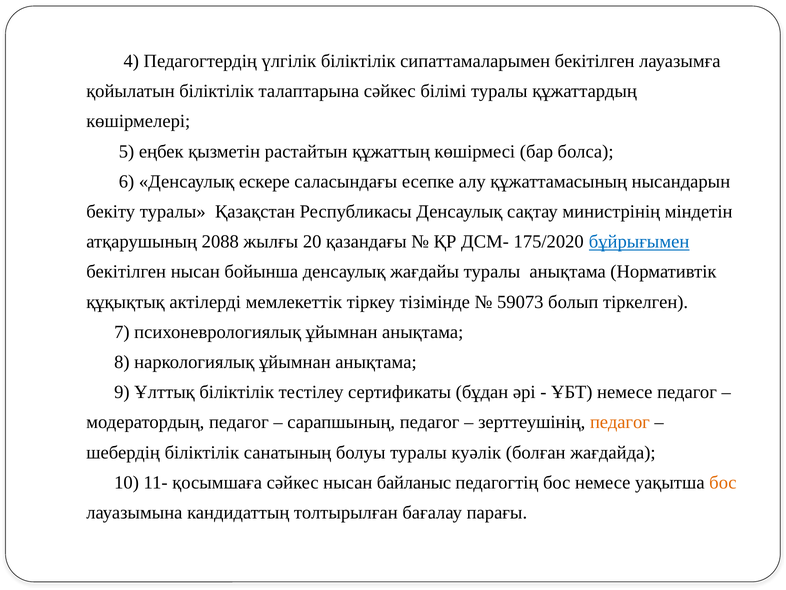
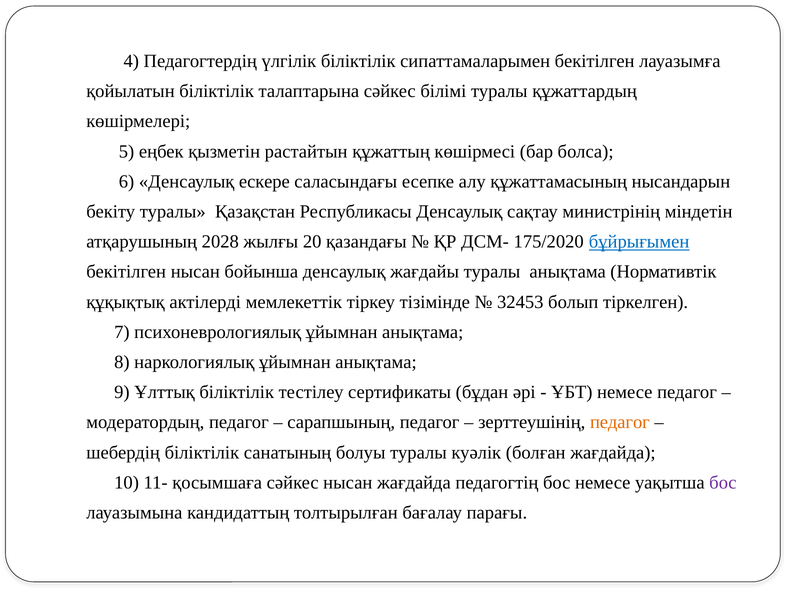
2088: 2088 -> 2028
59073: 59073 -> 32453
нысан байланыс: байланыс -> жағдайда
бос at (723, 482) colour: orange -> purple
